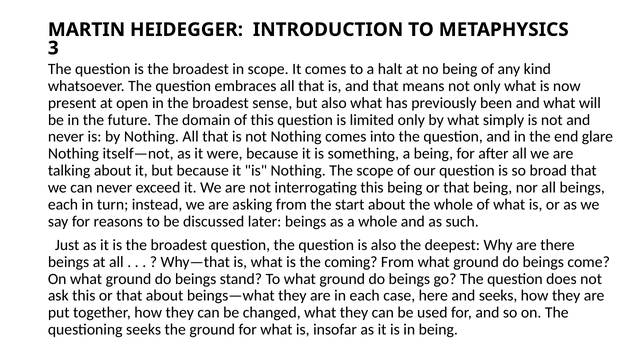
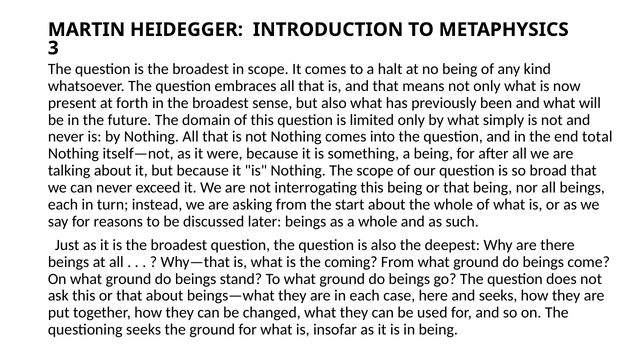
open: open -> forth
glare: glare -> total
